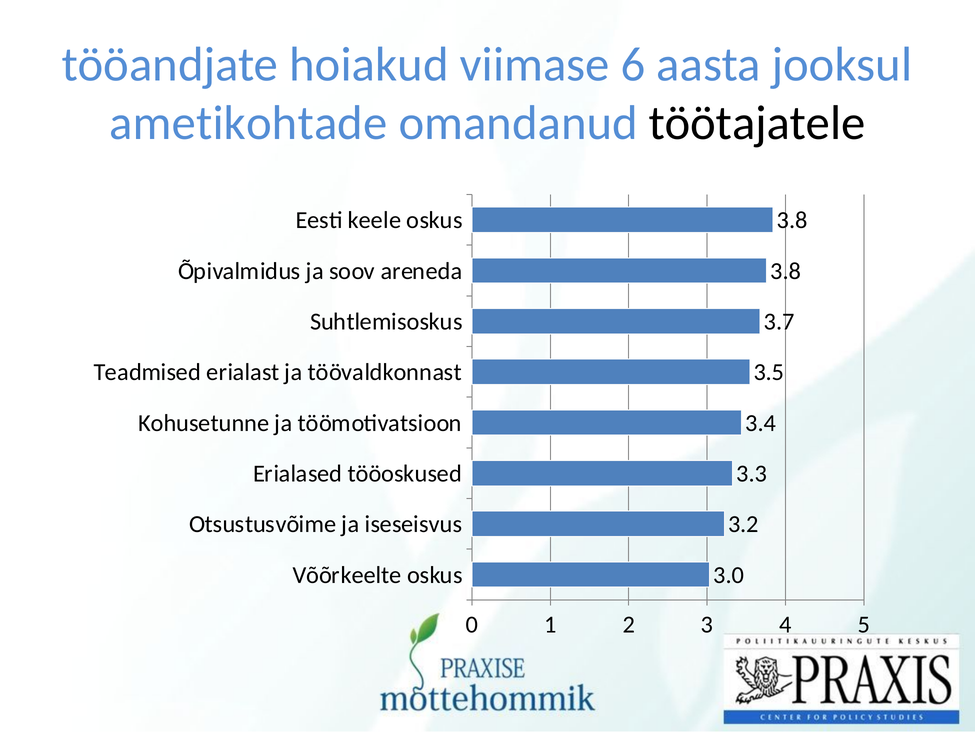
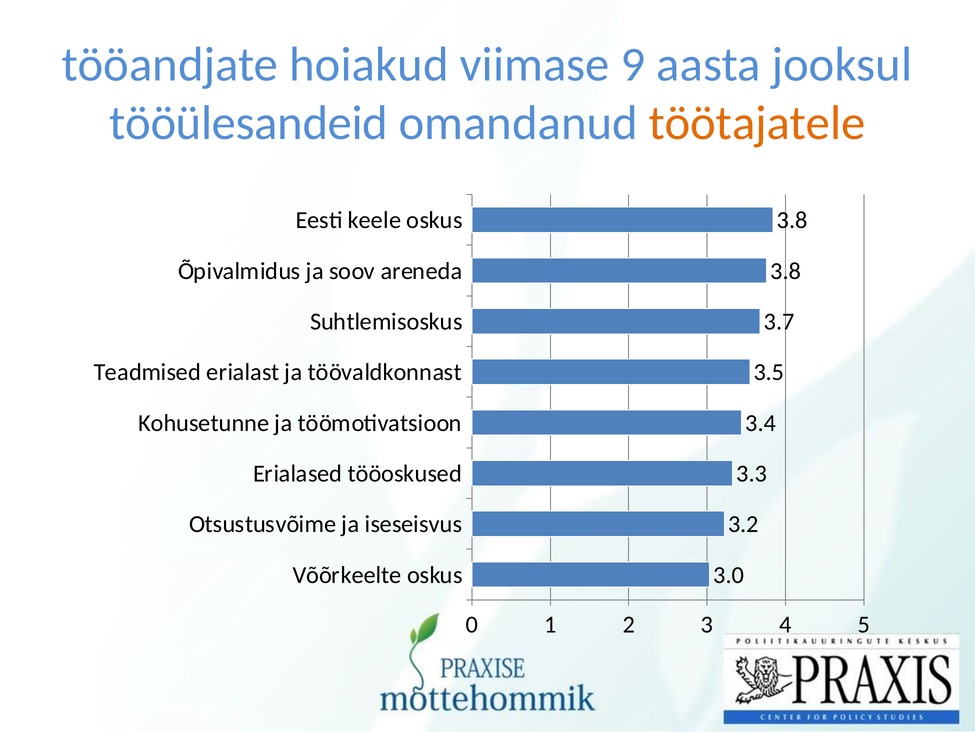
6: 6 -> 9
ametikohtade: ametikohtade -> tööülesandeid
töötajatele colour: black -> orange
